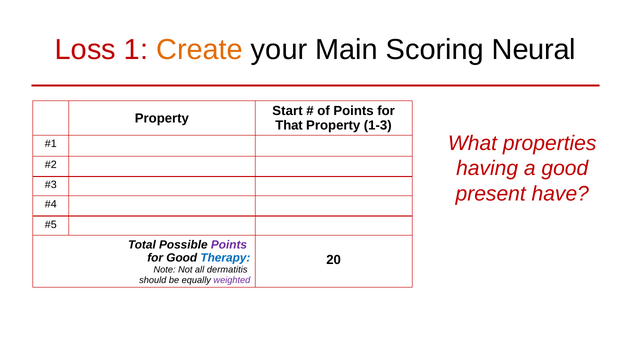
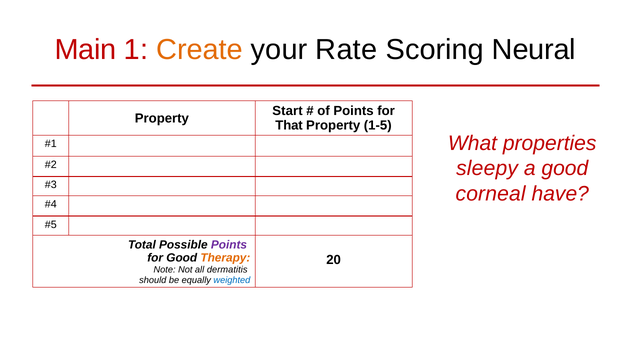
Loss: Loss -> Main
Main: Main -> Rate
1-3: 1-3 -> 1-5
having: having -> sleepy
present: present -> corneal
Therapy colour: blue -> orange
weighted colour: purple -> blue
